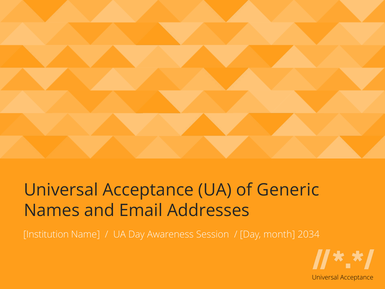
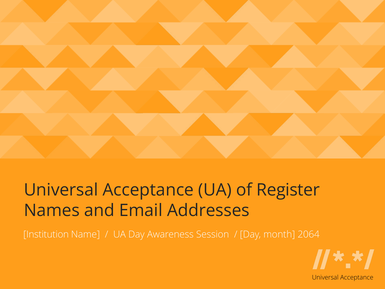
Generic: Generic -> Register
2034: 2034 -> 2064
